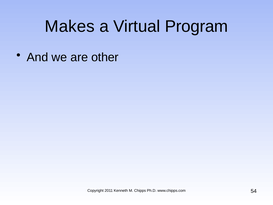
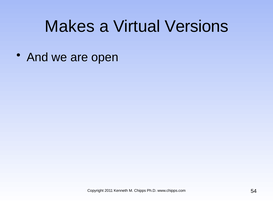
Program: Program -> Versions
other: other -> open
